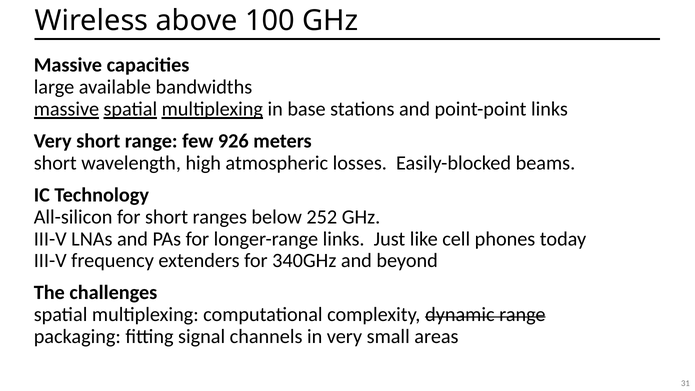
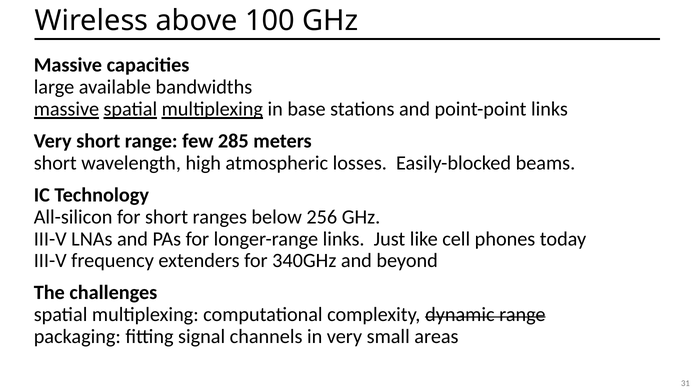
926: 926 -> 285
252: 252 -> 256
